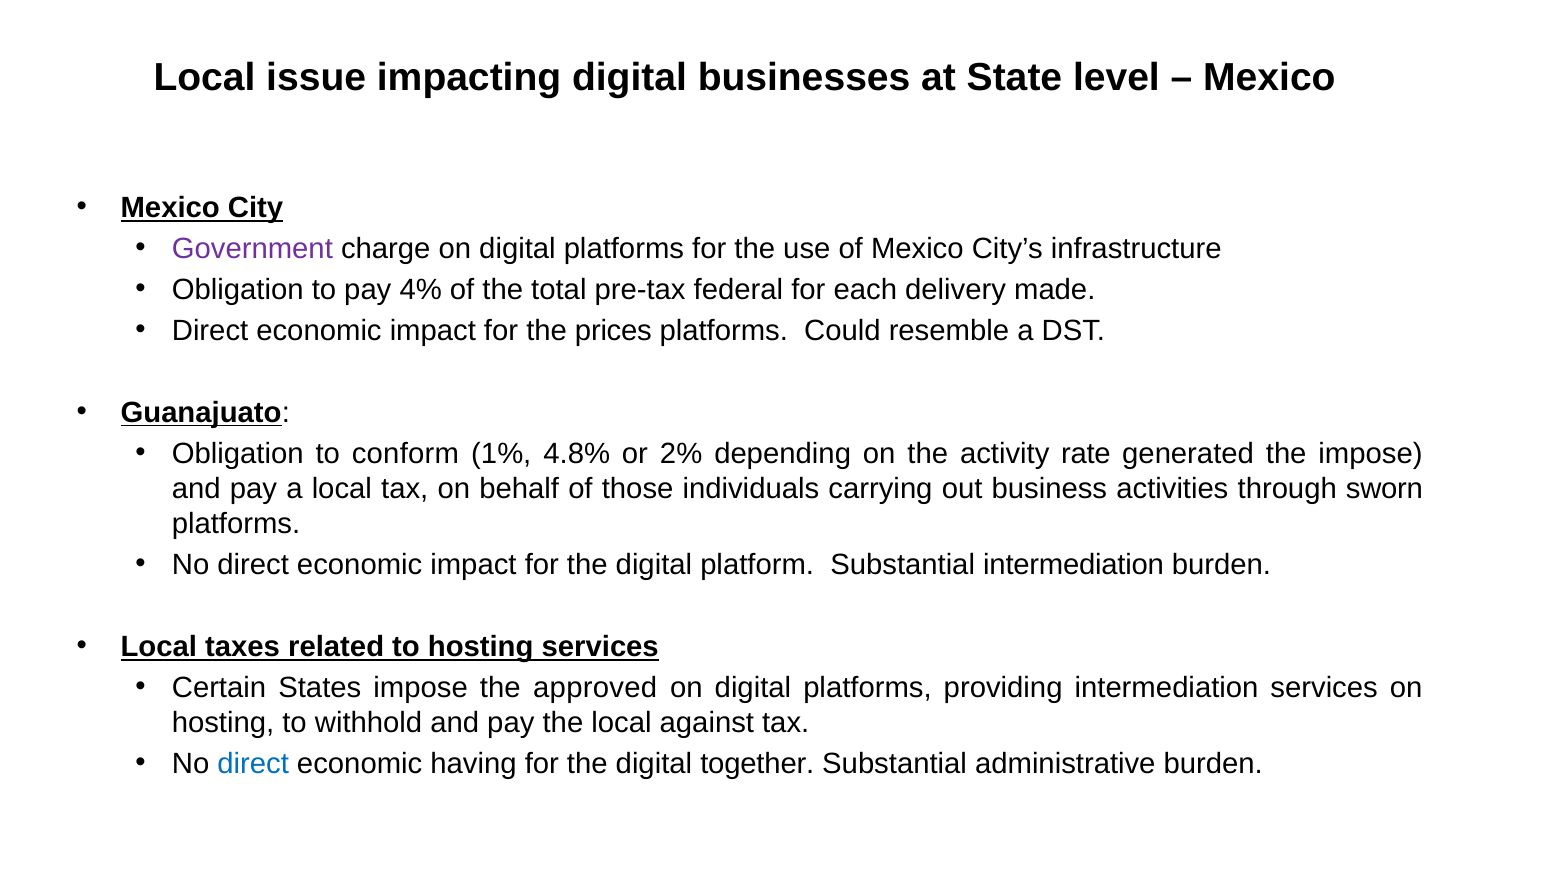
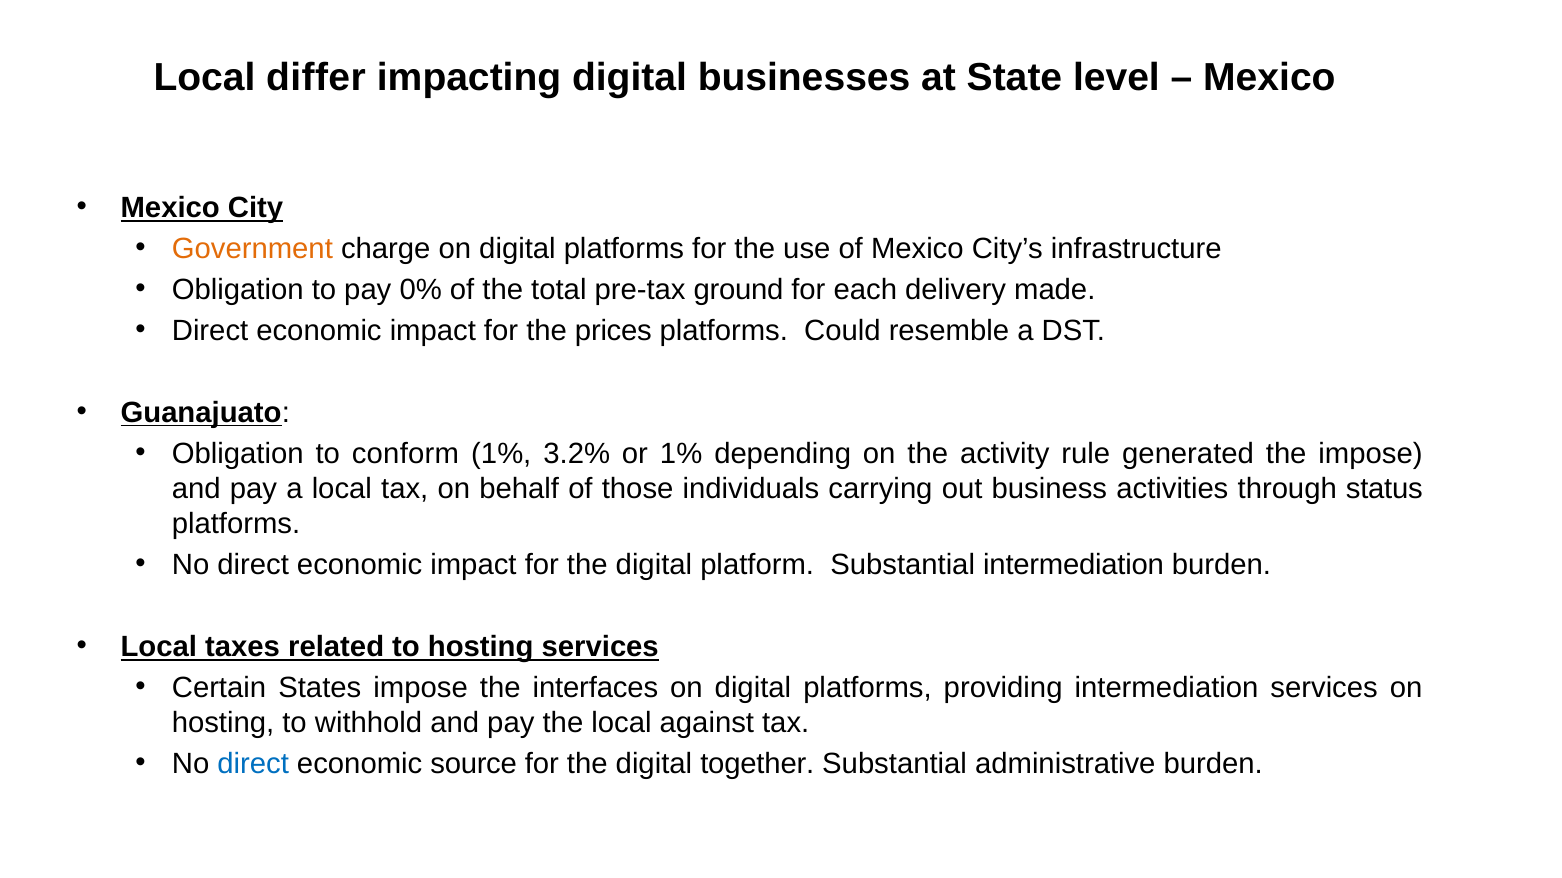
issue: issue -> differ
Government colour: purple -> orange
4%: 4% -> 0%
federal: federal -> ground
4.8%: 4.8% -> 3.2%
or 2%: 2% -> 1%
rate: rate -> rule
sworn: sworn -> status
approved: approved -> interfaces
having: having -> source
